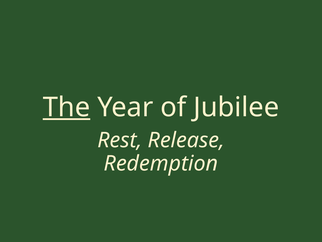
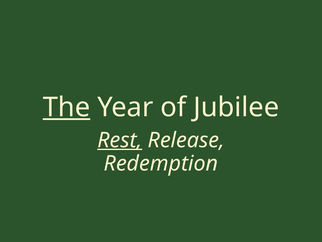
Rest underline: none -> present
